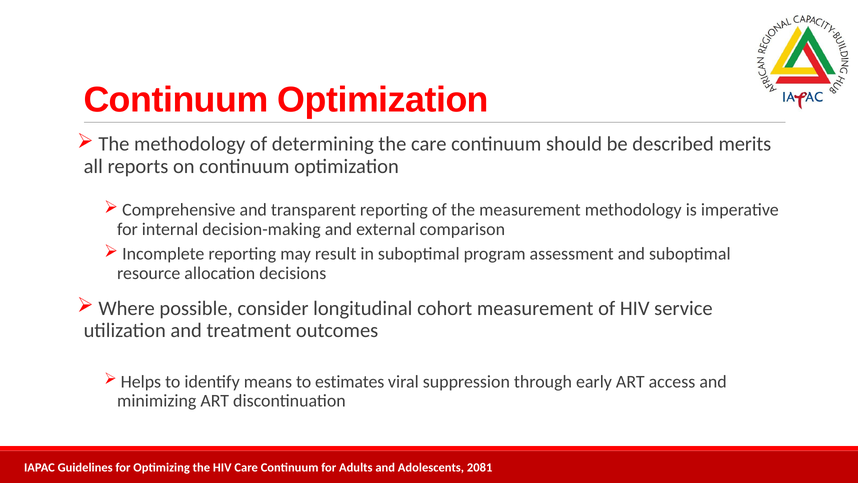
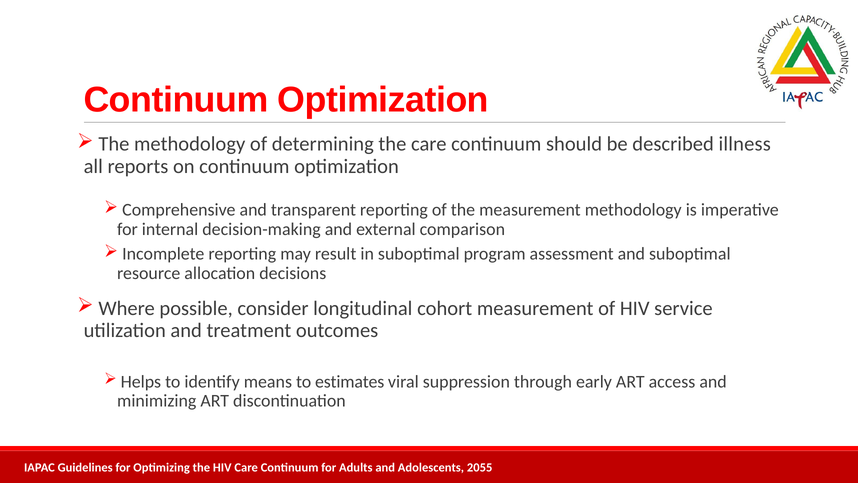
merits: merits -> illness
2081: 2081 -> 2055
